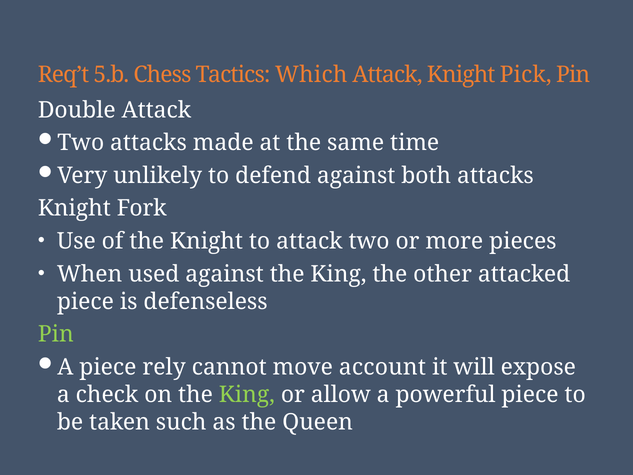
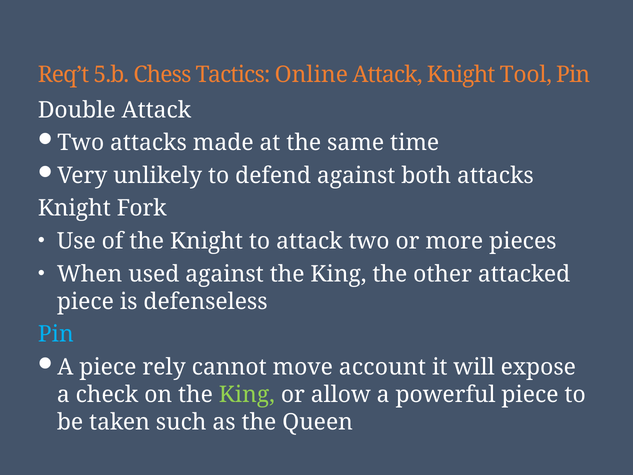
Which: Which -> Online
Pick: Pick -> Tool
Pin at (56, 334) colour: light green -> light blue
